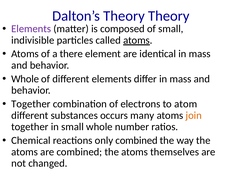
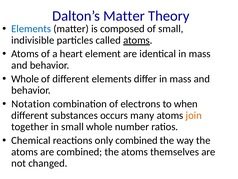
Dalton’s Theory: Theory -> Matter
Elements at (31, 29) colour: purple -> blue
there: there -> heart
Together at (31, 104): Together -> Notation
atom: atom -> when
